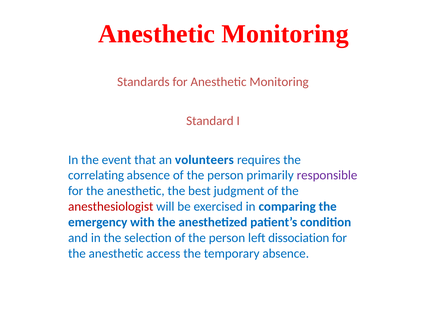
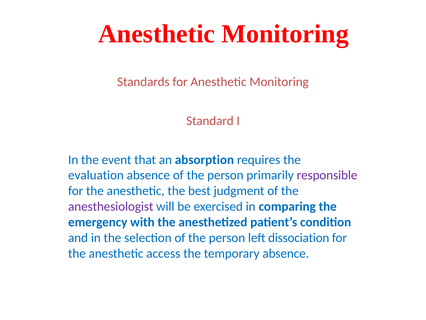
volunteers: volunteers -> absorption
correlating: correlating -> evaluation
anesthesiologist colour: red -> purple
